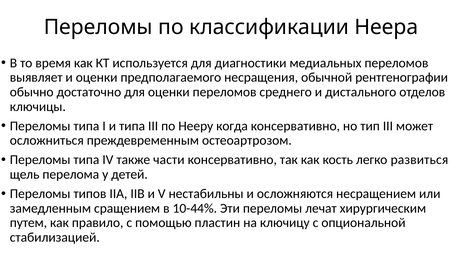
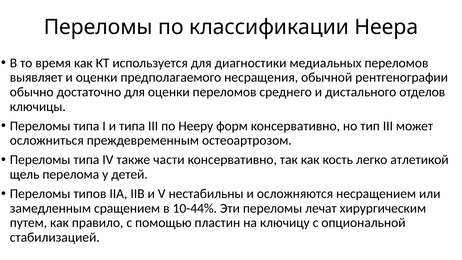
когда: когда -> форм
развиться: развиться -> атлетикой
